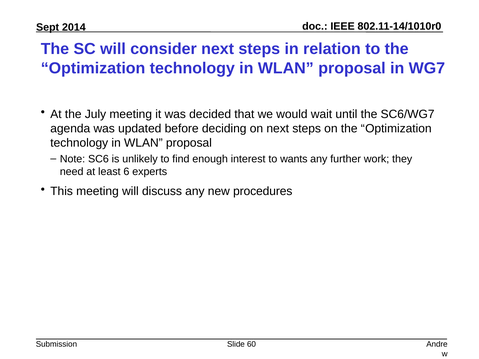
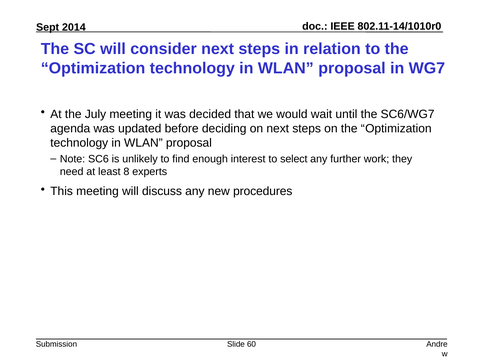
wants: wants -> select
6: 6 -> 8
